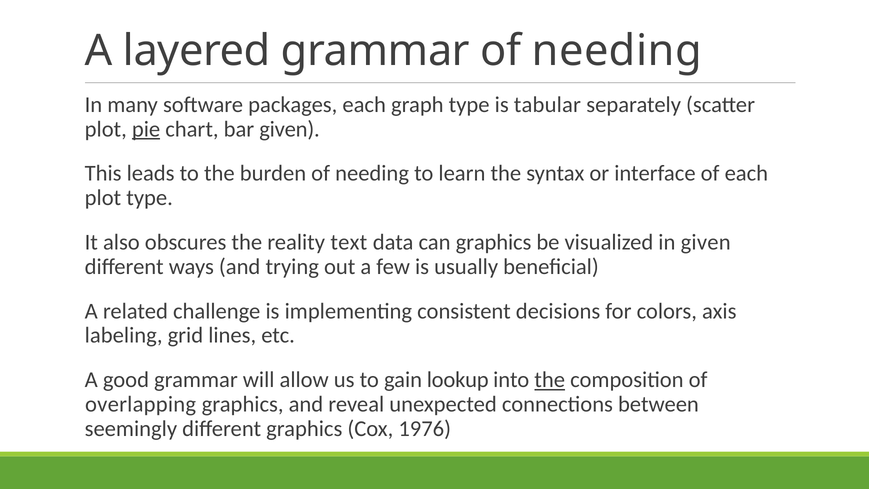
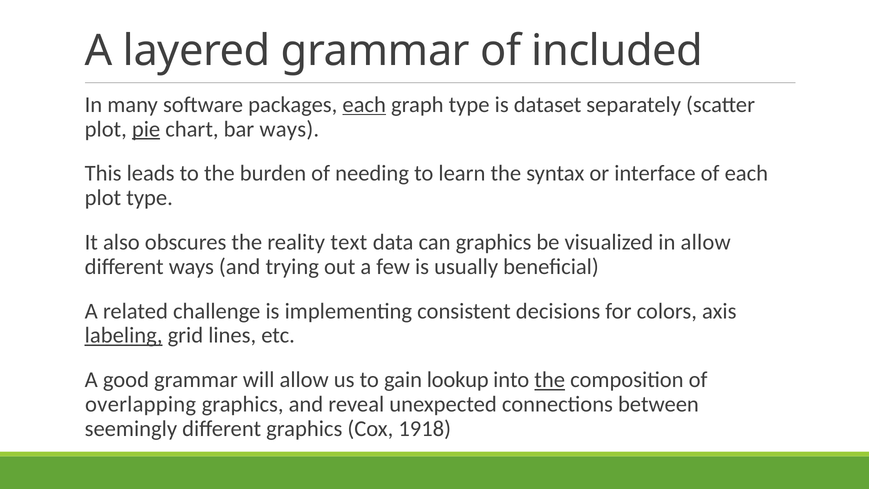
grammar of needing: needing -> included
each at (364, 105) underline: none -> present
tabular: tabular -> dataset
bar given: given -> ways
in given: given -> allow
labeling underline: none -> present
1976: 1976 -> 1918
